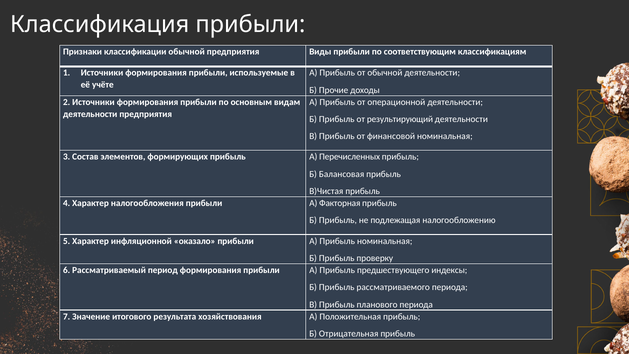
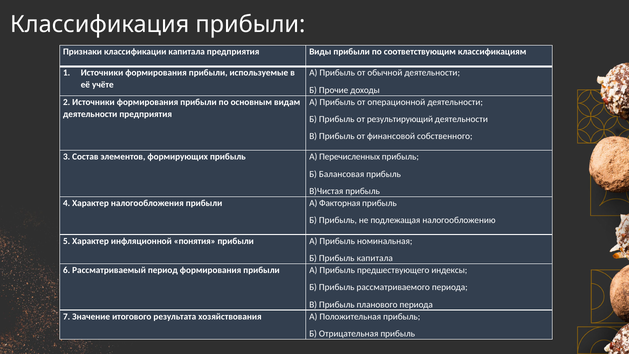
классификации обычной: обычной -> капитала
финансовой номинальная: номинальная -> собственного
оказало: оказало -> понятия
Прибыль проверку: проверку -> капитала
